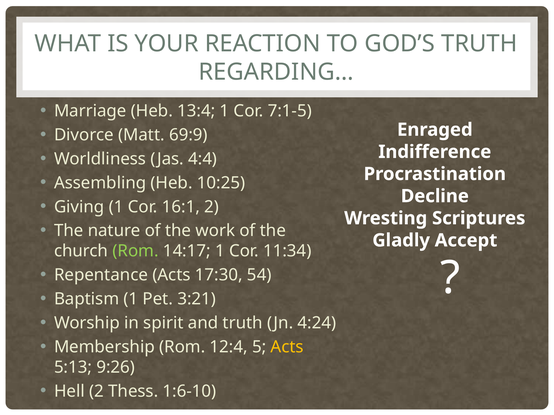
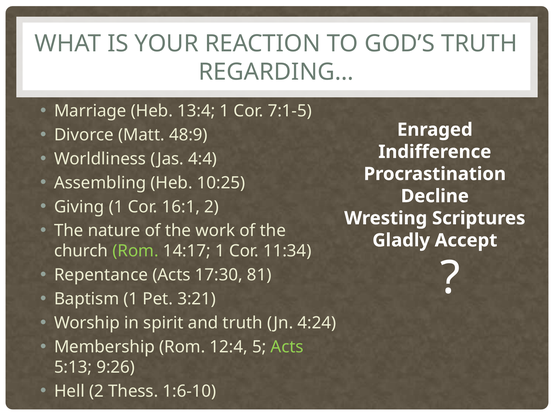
69:9: 69:9 -> 48:9
54: 54 -> 81
Acts at (287, 347) colour: yellow -> light green
